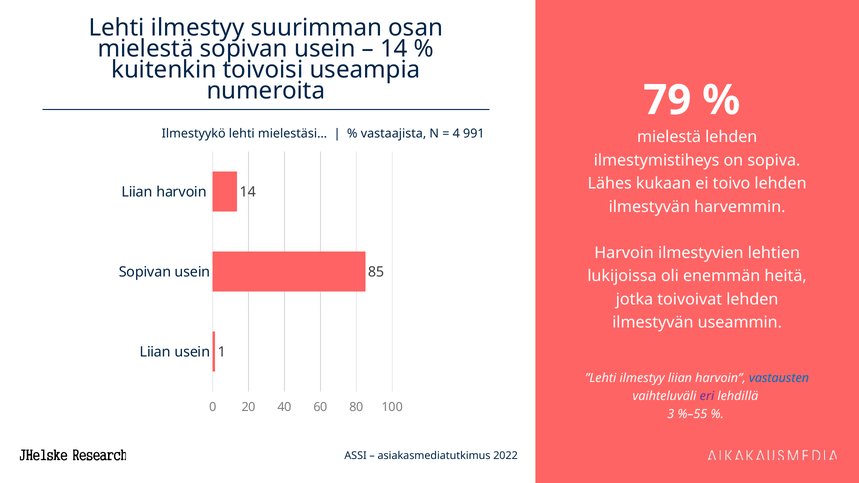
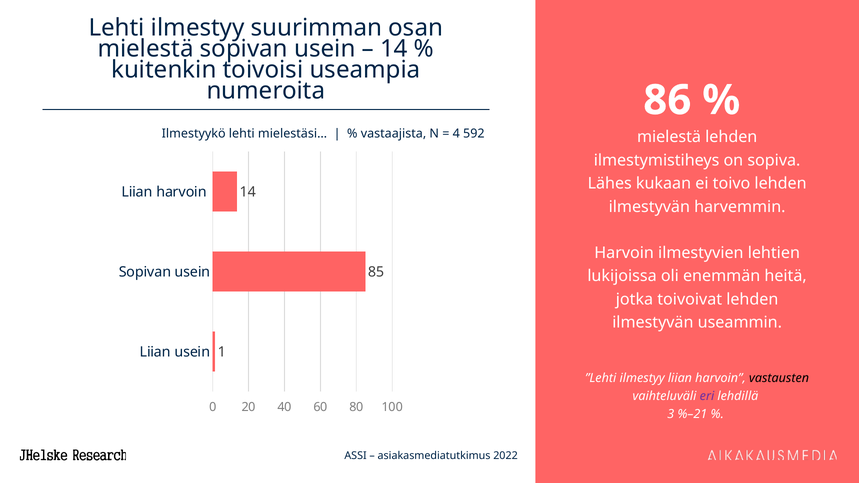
79: 79 -> 86
991: 991 -> 592
vastausten colour: blue -> black
%–55: %–55 -> %–21
